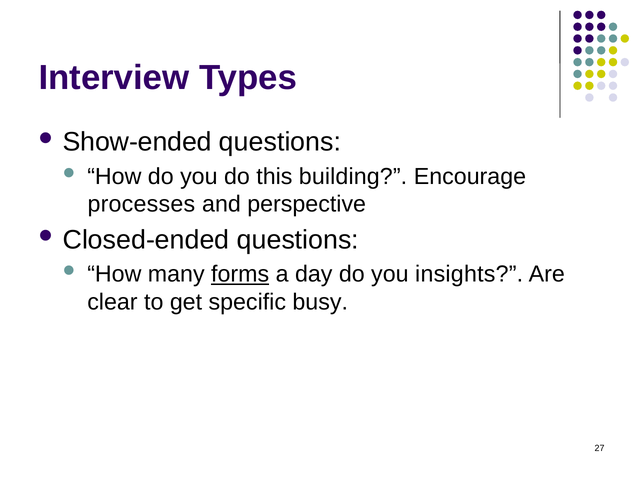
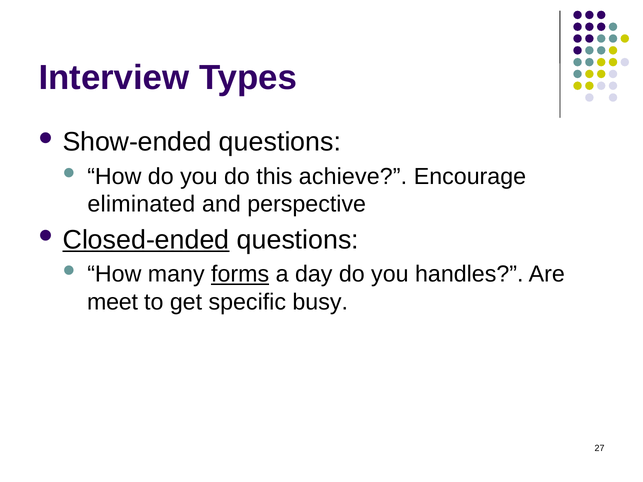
building: building -> achieve
processes: processes -> eliminated
Closed-ended underline: none -> present
insights: insights -> handles
clear: clear -> meet
